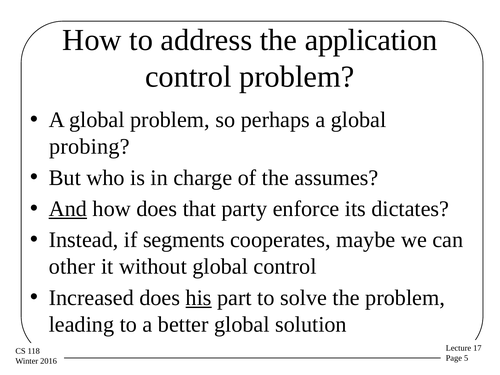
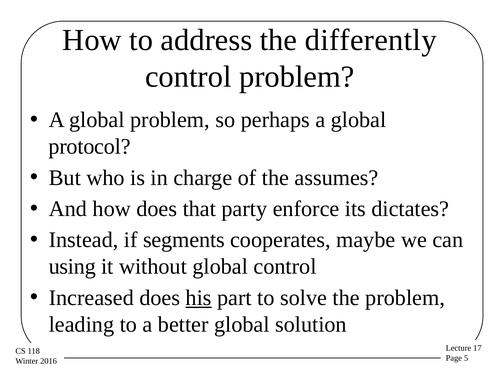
application: application -> differently
probing: probing -> protocol
And underline: present -> none
other: other -> using
